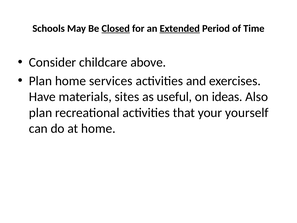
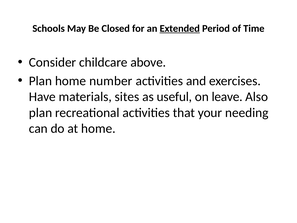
Closed underline: present -> none
services: services -> number
ideas: ideas -> leave
yourself: yourself -> needing
